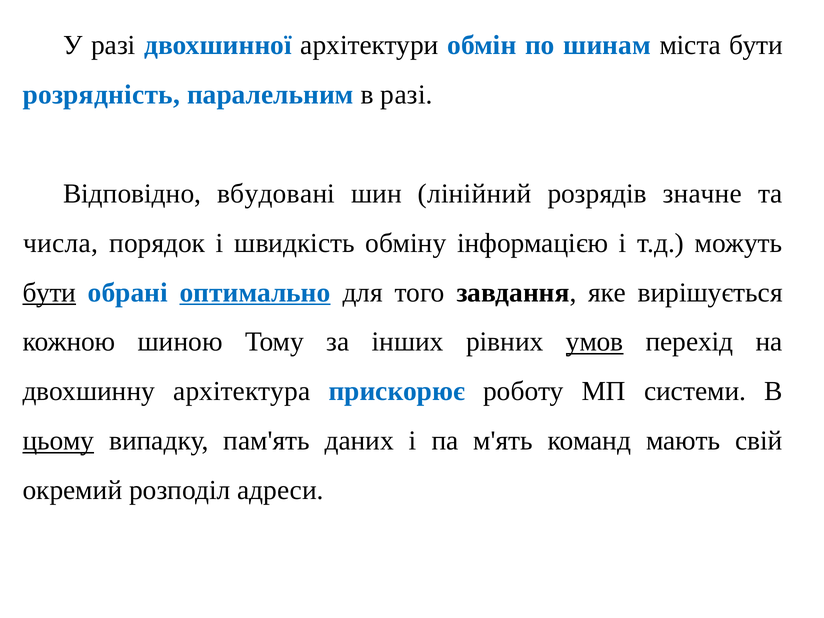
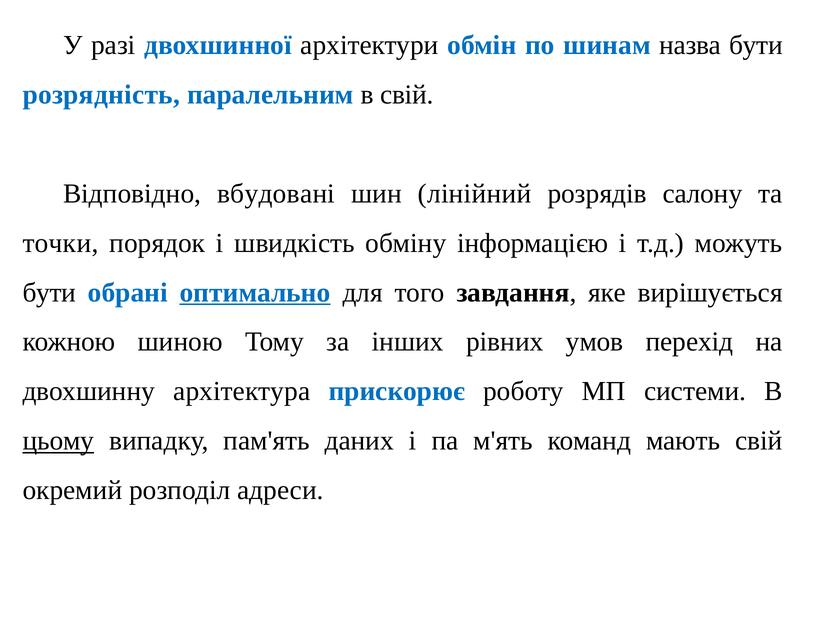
міста: міста -> назва
в разі: разі -> свій
значне: значне -> салону
числа: числа -> точки
бути at (49, 292) underline: present -> none
умов underline: present -> none
